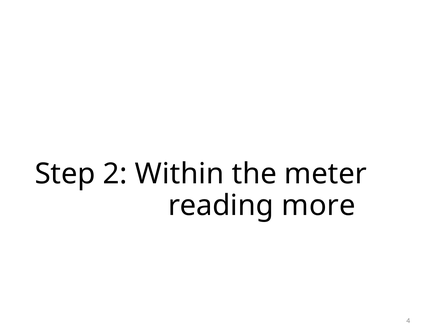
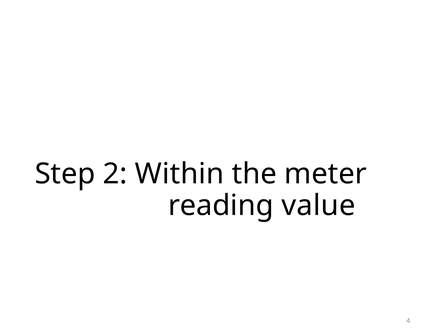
more: more -> value
